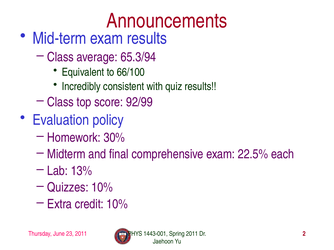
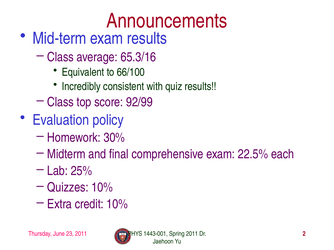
65.3/94: 65.3/94 -> 65.3/16
13%: 13% -> 25%
